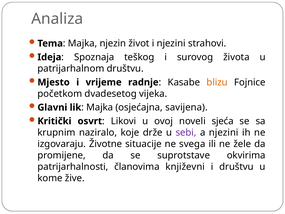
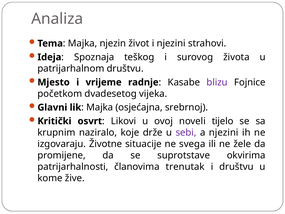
blizu colour: orange -> purple
savijena: savijena -> srebrnoj
sjeća: sjeća -> tijelo
književni: književni -> trenutak
